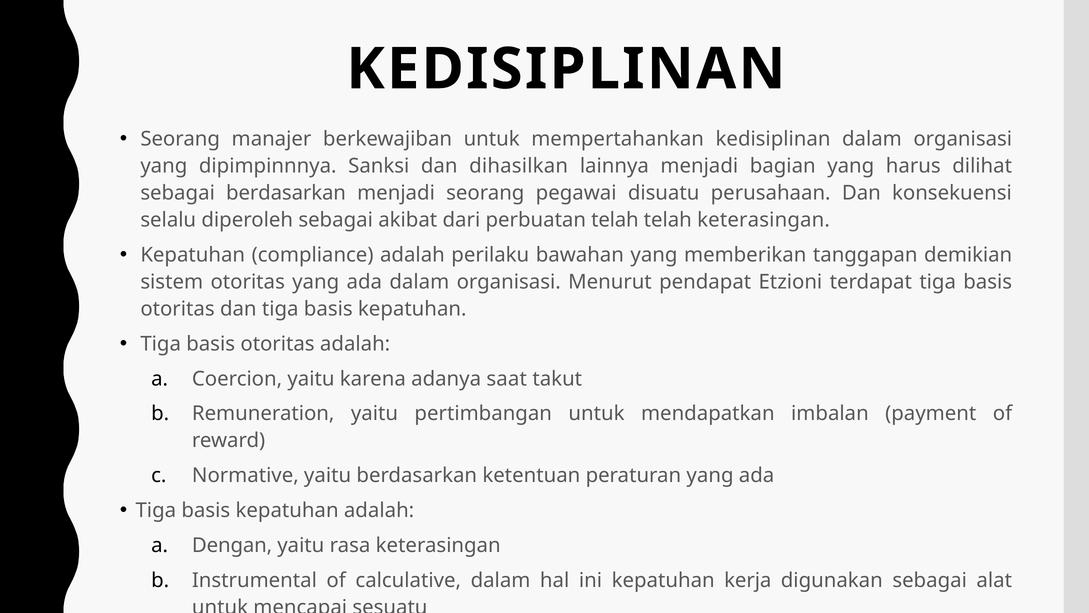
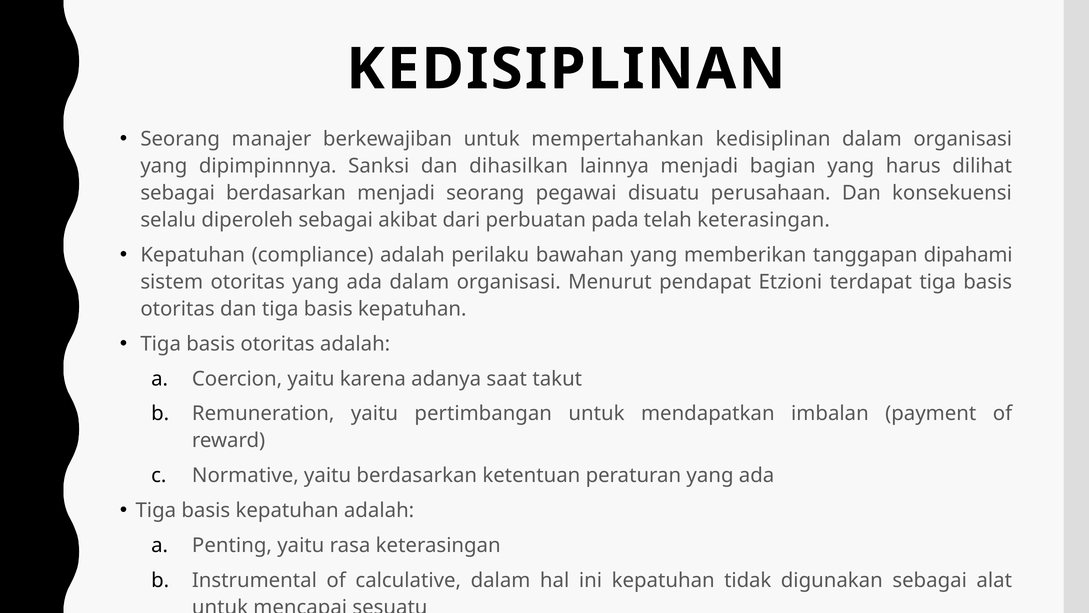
perbuatan telah: telah -> pada
demikian: demikian -> dipahami
Dengan: Dengan -> Penting
kerja: kerja -> tidak
